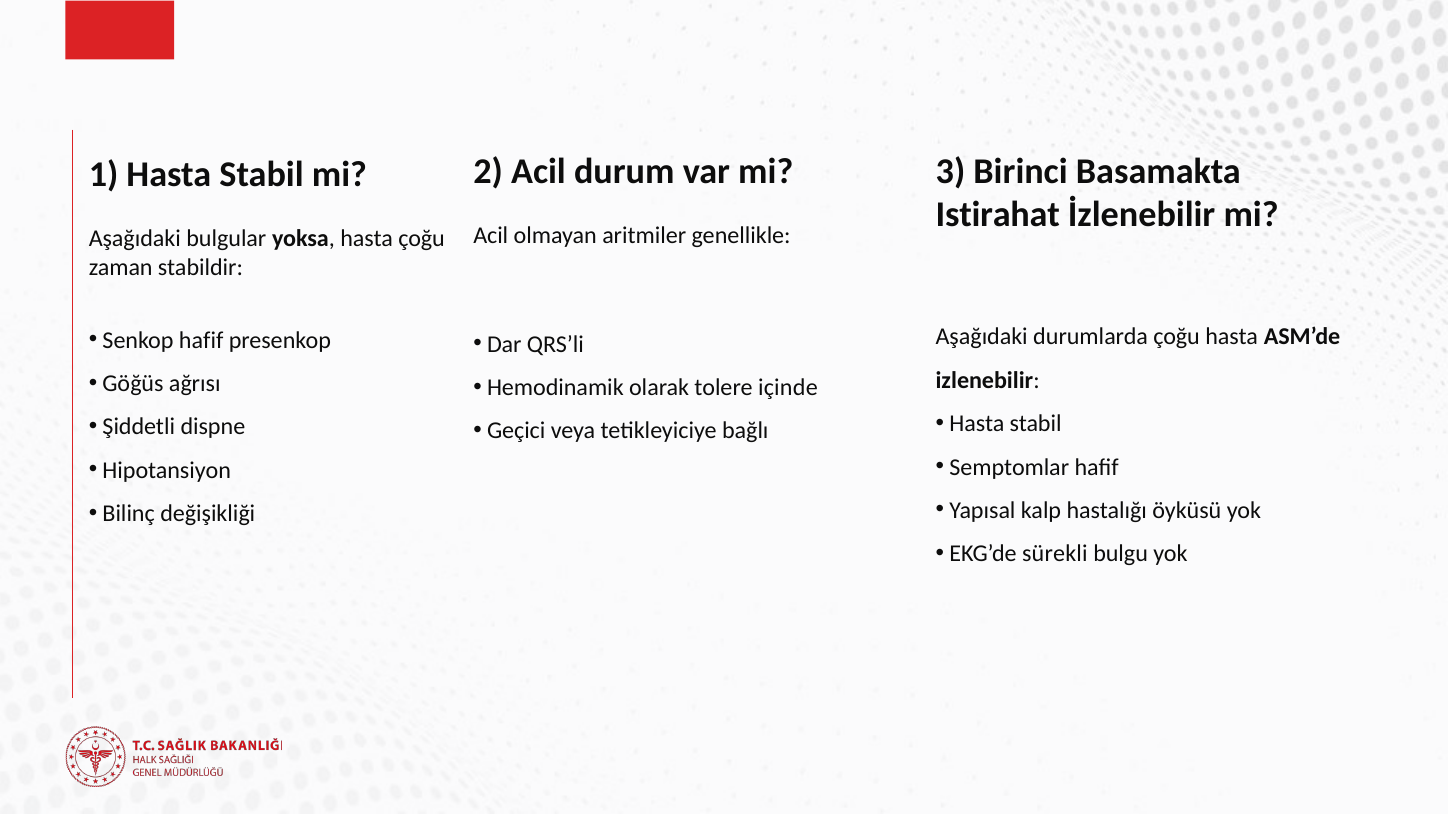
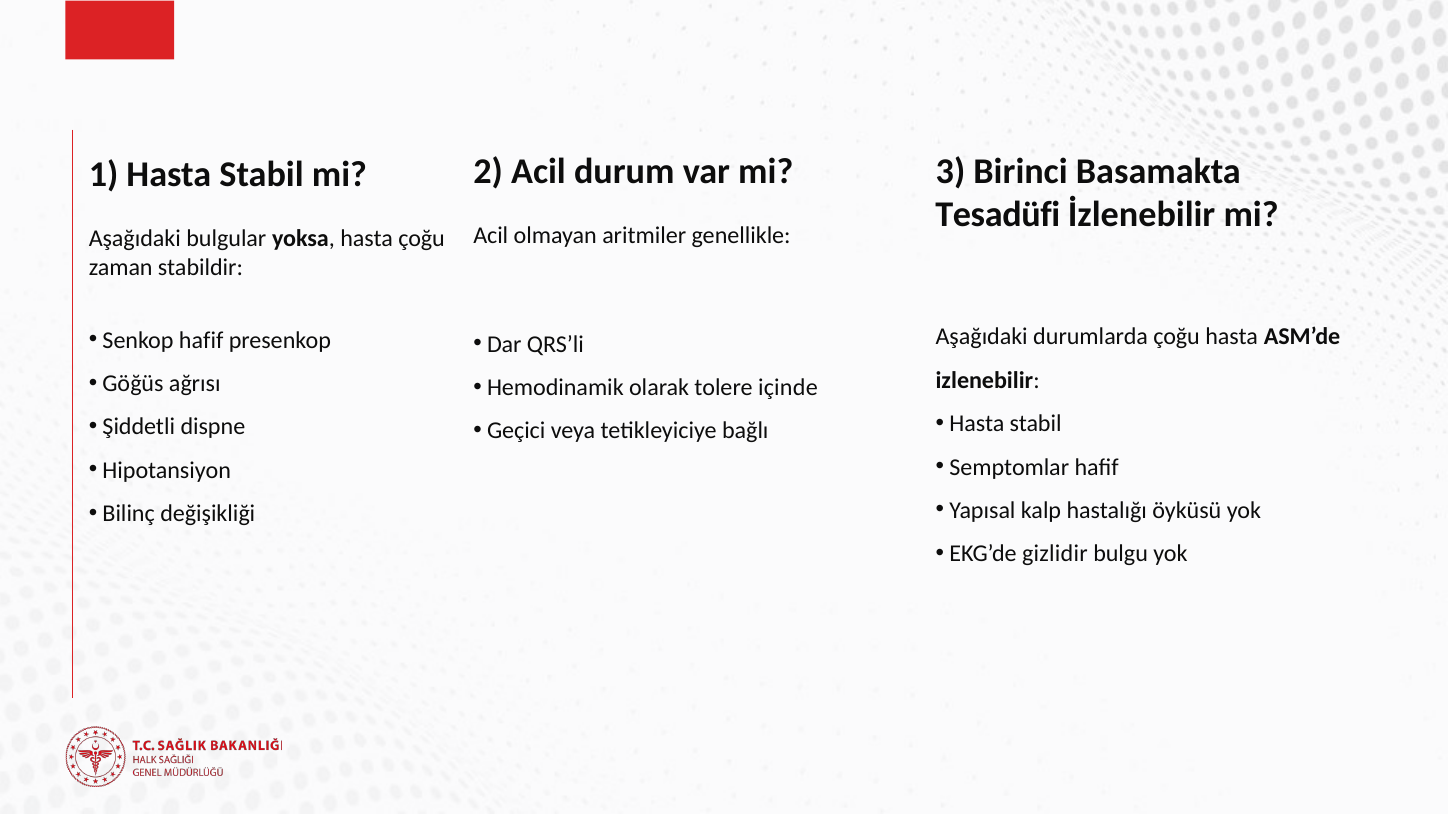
Istirahat: Istirahat -> Tesadüfi
sürekli: sürekli -> gizlidir
